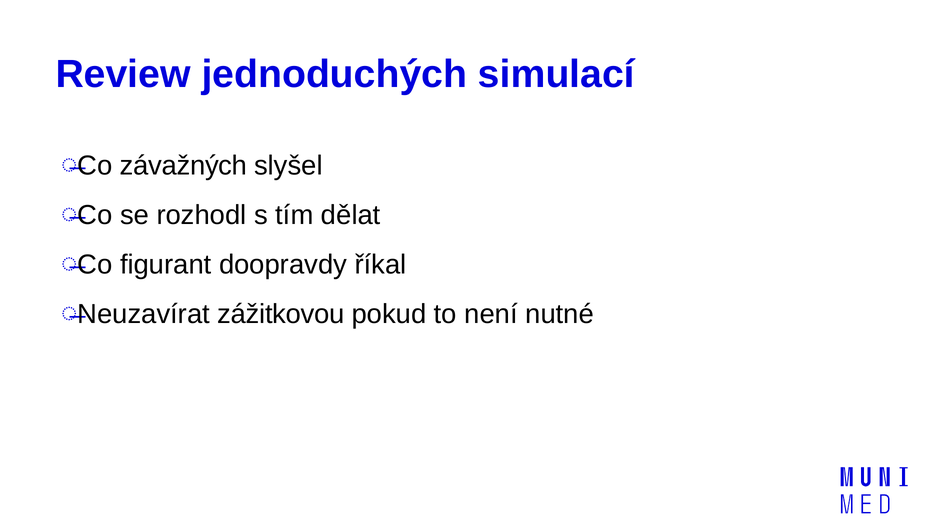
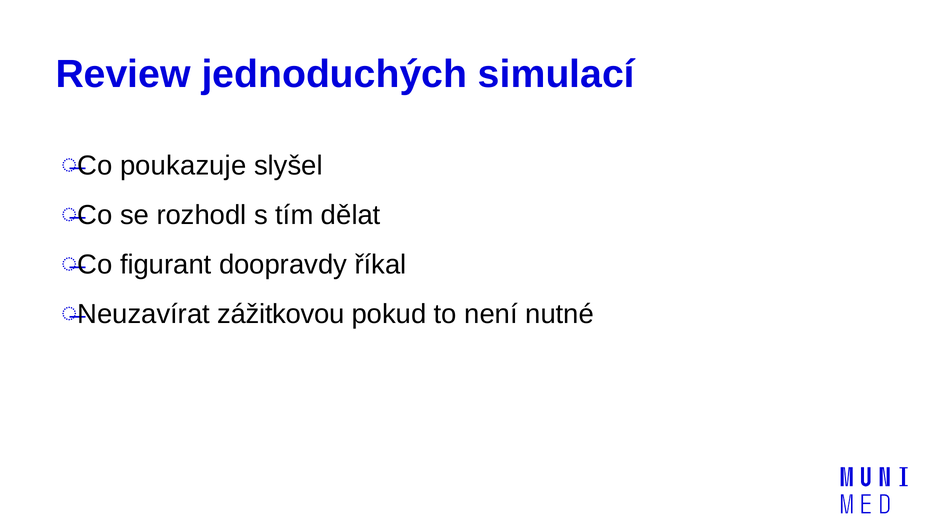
závažných: závažných -> poukazuje
